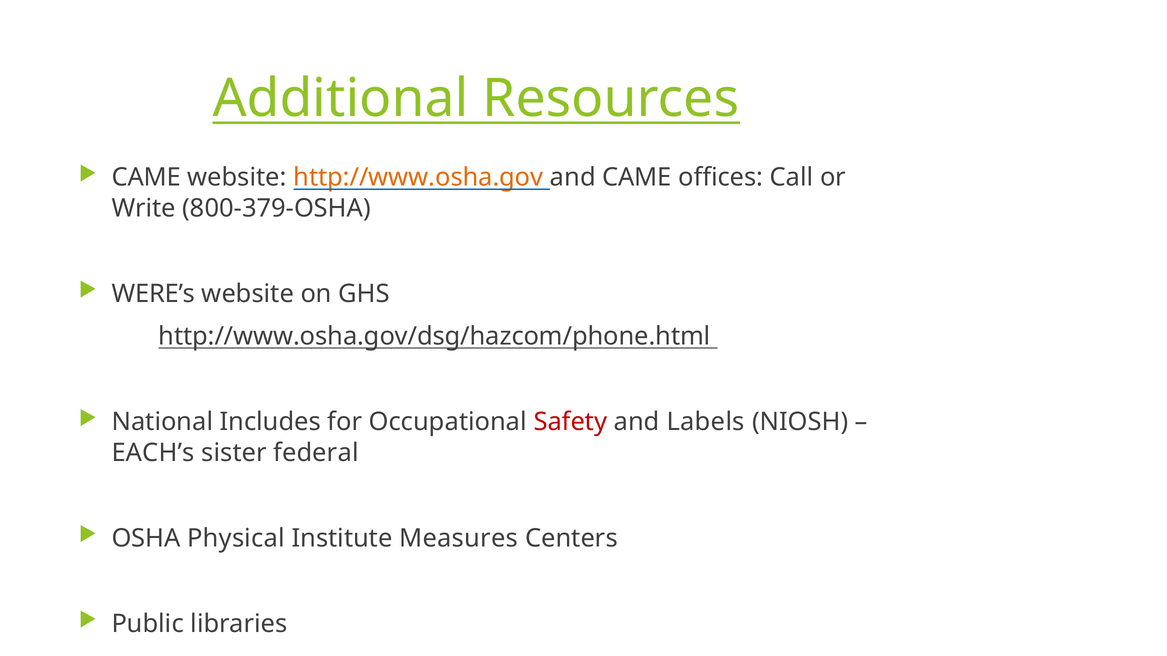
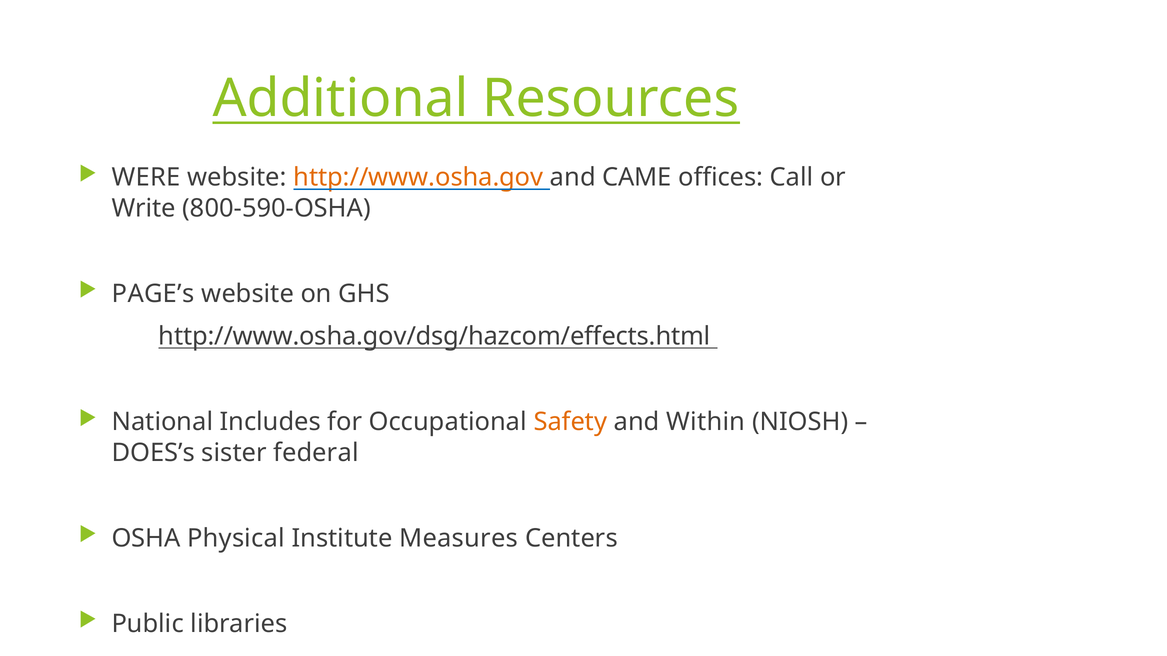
CAME at (146, 178): CAME -> WERE
800-379-OSHA: 800-379-OSHA -> 800-590-OSHA
WERE’s: WERE’s -> PAGE’s
http://www.osha.gov/dsg/hazcom/phone.html: http://www.osha.gov/dsg/hazcom/phone.html -> http://www.osha.gov/dsg/hazcom/effects.html
Safety colour: red -> orange
Labels: Labels -> Within
EACH’s: EACH’s -> DOES’s
